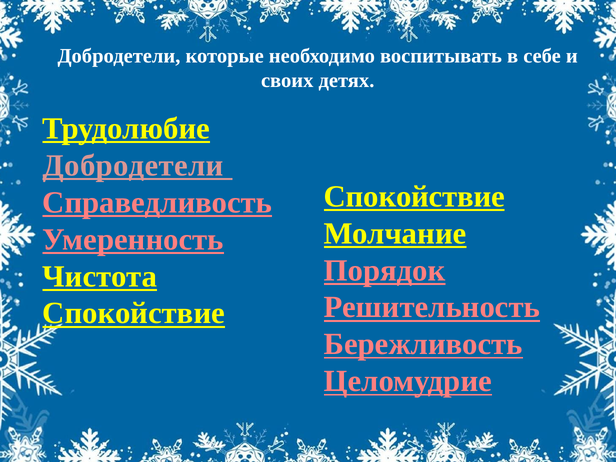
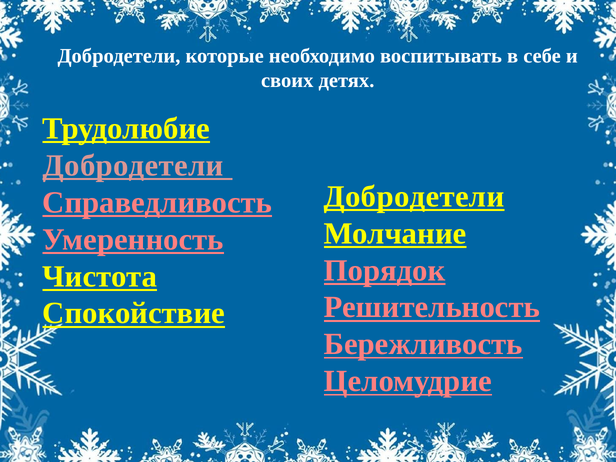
Спокойствие at (414, 196): Спокойствие -> Добродетели
